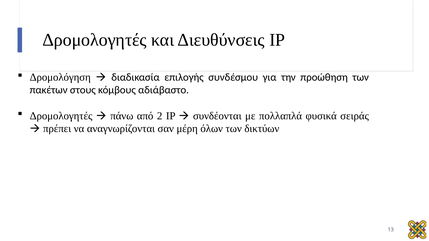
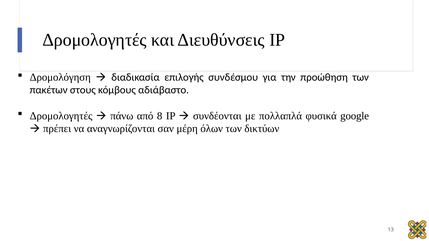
2: 2 -> 8
σειράς: σειράς -> google
